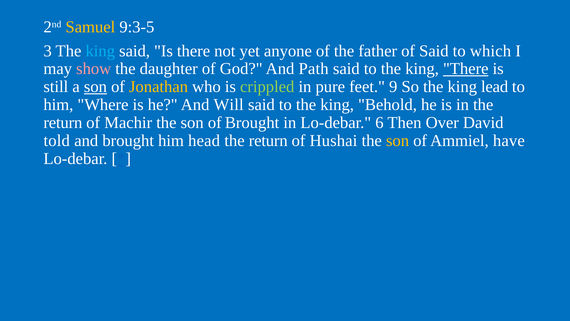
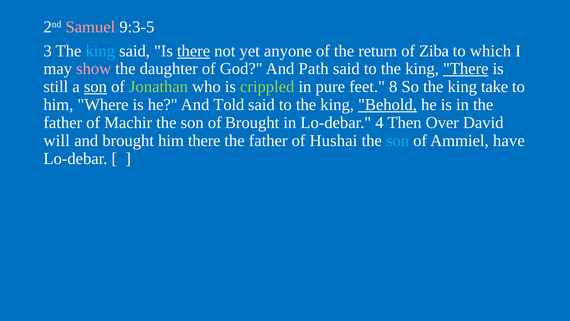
Samuel colour: yellow -> pink
there at (194, 51) underline: none -> present
father: father -> return
of Said: Said -> Ziba
Jonathan colour: yellow -> light green
9: 9 -> 8
lead: lead -> take
Will: Will -> Told
Behold underline: none -> present
return at (63, 123): return -> father
6: 6 -> 4
told: told -> will
him head: head -> there
return at (268, 141): return -> father
son at (398, 141) colour: yellow -> light blue
